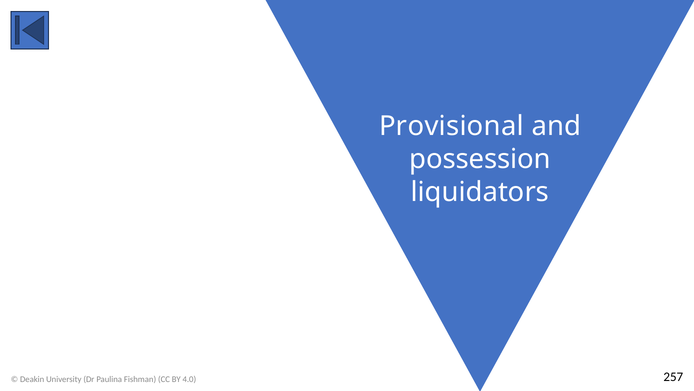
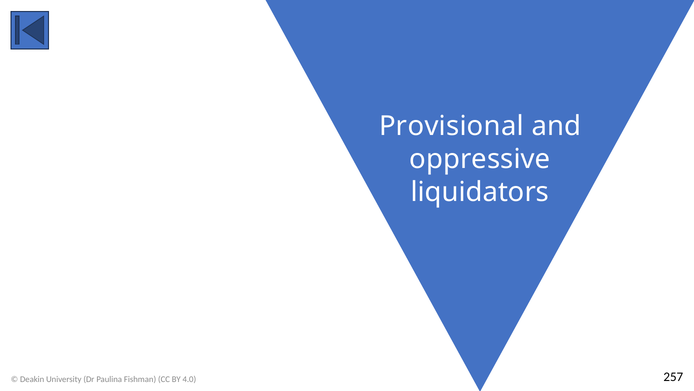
possession: possession -> oppressive
